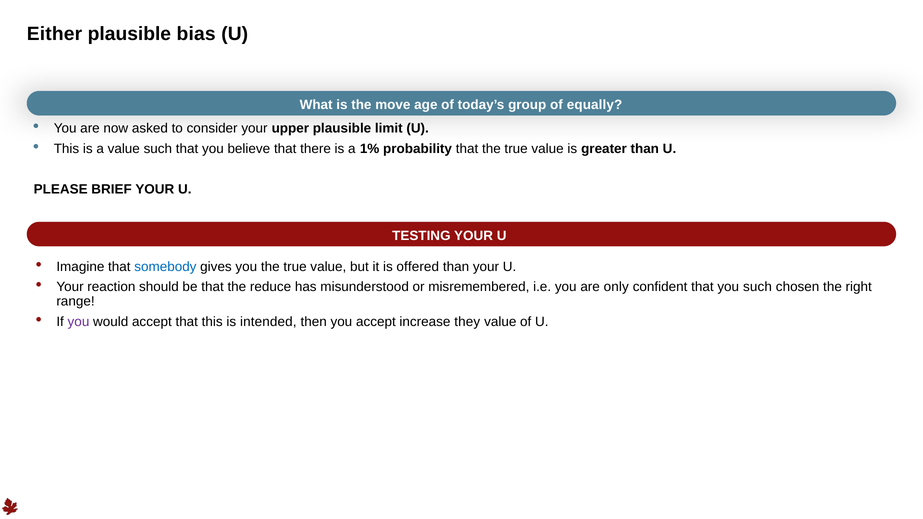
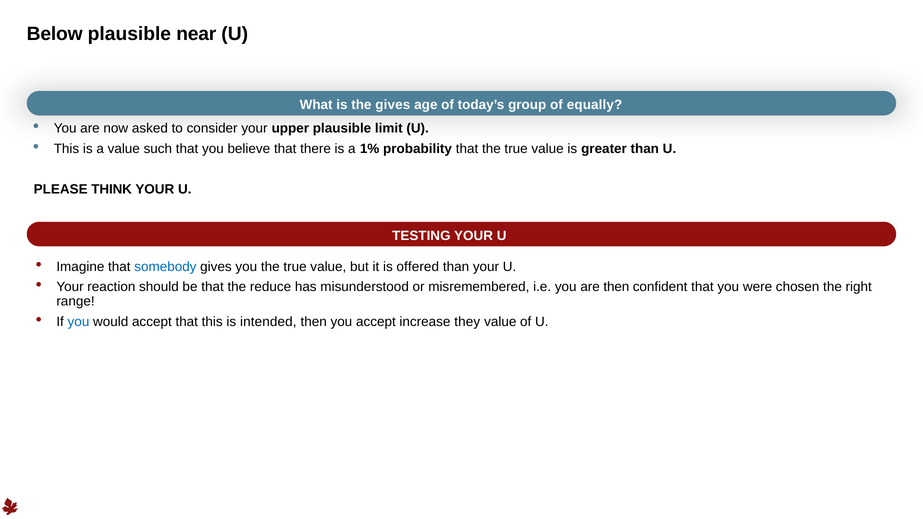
Either: Either -> Below
bias: bias -> near
the move: move -> gives
BRIEF: BRIEF -> THINK
are only: only -> then
you such: such -> were
you at (78, 322) colour: purple -> blue
